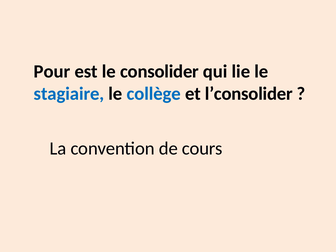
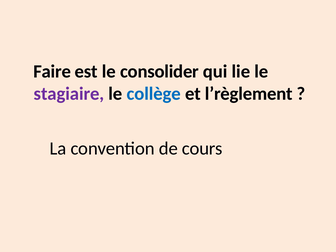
Pour: Pour -> Faire
stagiaire colour: blue -> purple
l’consolider: l’consolider -> l’règlement
